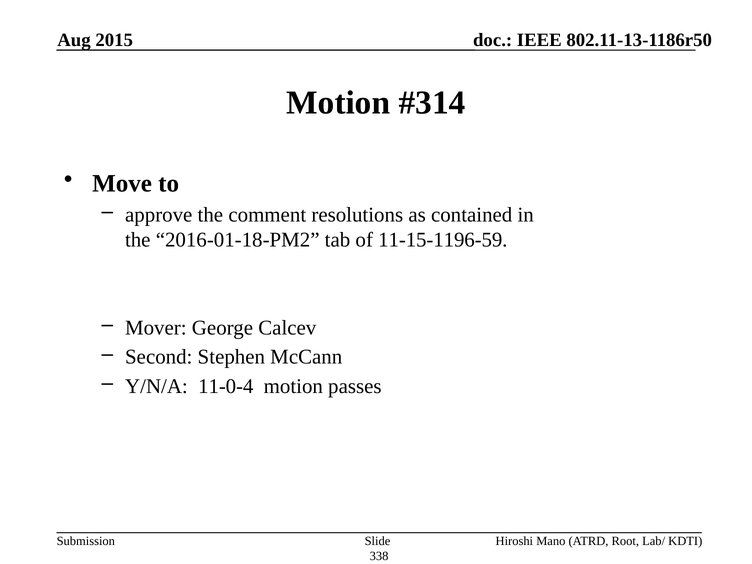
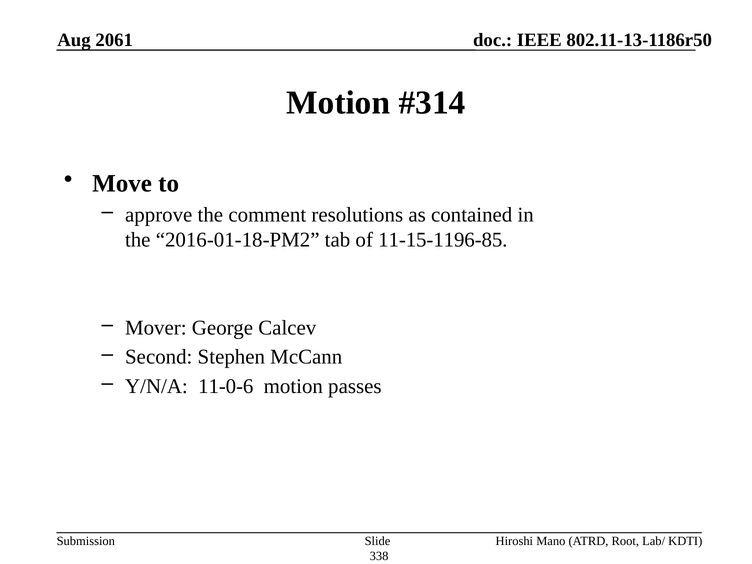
2015: 2015 -> 2061
11-15-1196-59: 11-15-1196-59 -> 11-15-1196-85
11-0-4: 11-0-4 -> 11-0-6
